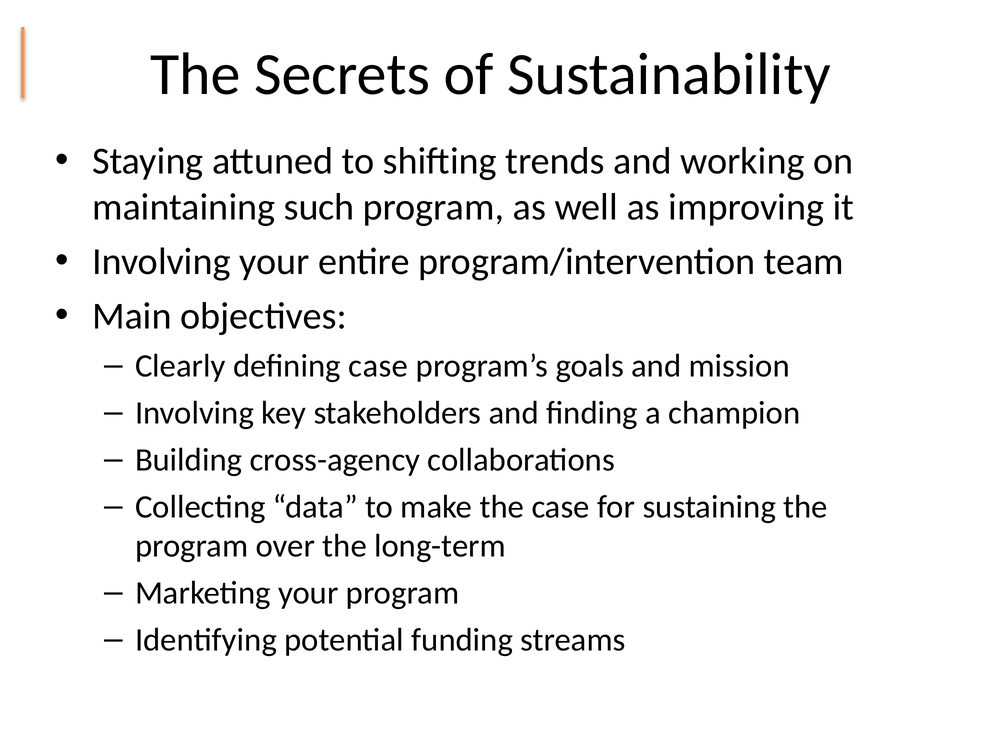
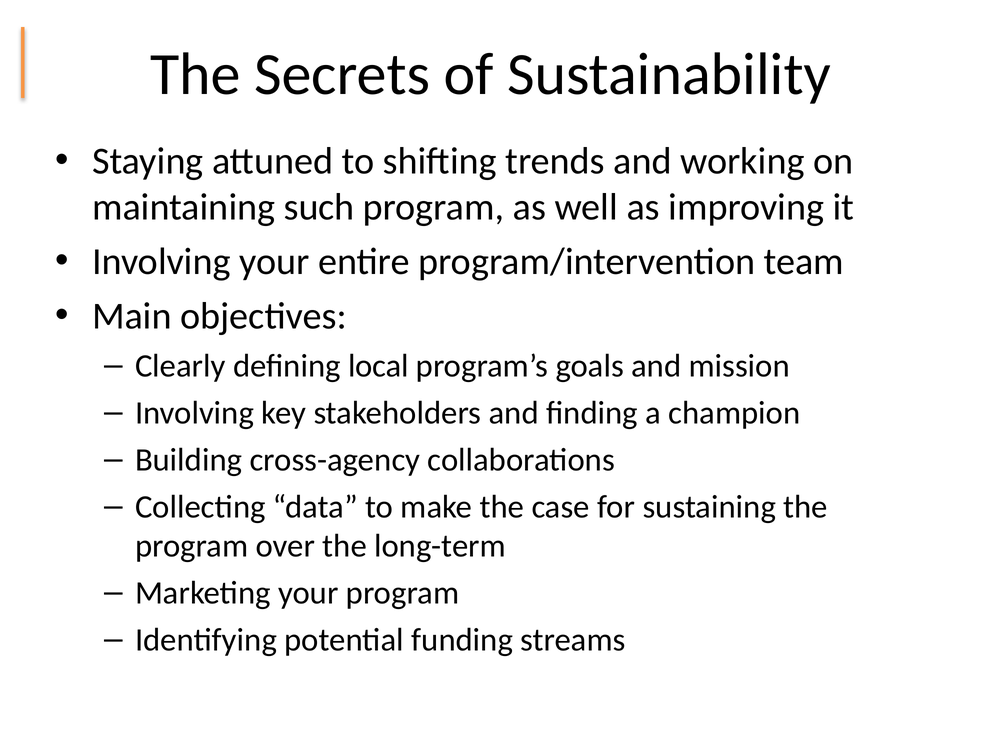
defining case: case -> local
